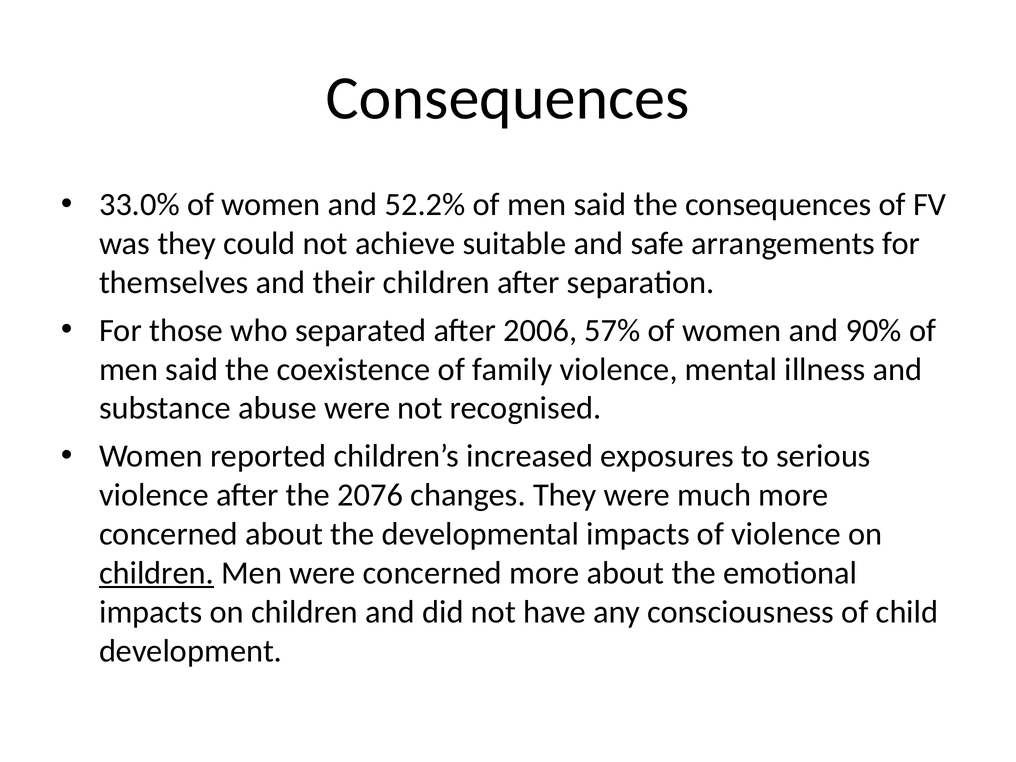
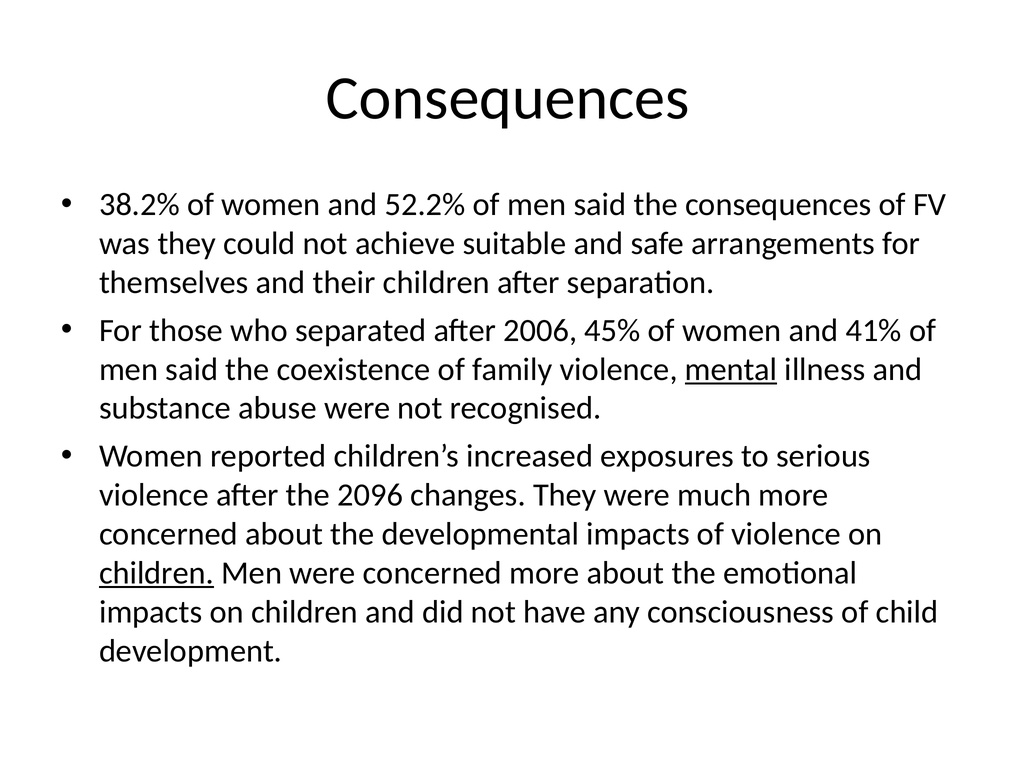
33.0%: 33.0% -> 38.2%
57%: 57% -> 45%
90%: 90% -> 41%
mental underline: none -> present
2076: 2076 -> 2096
